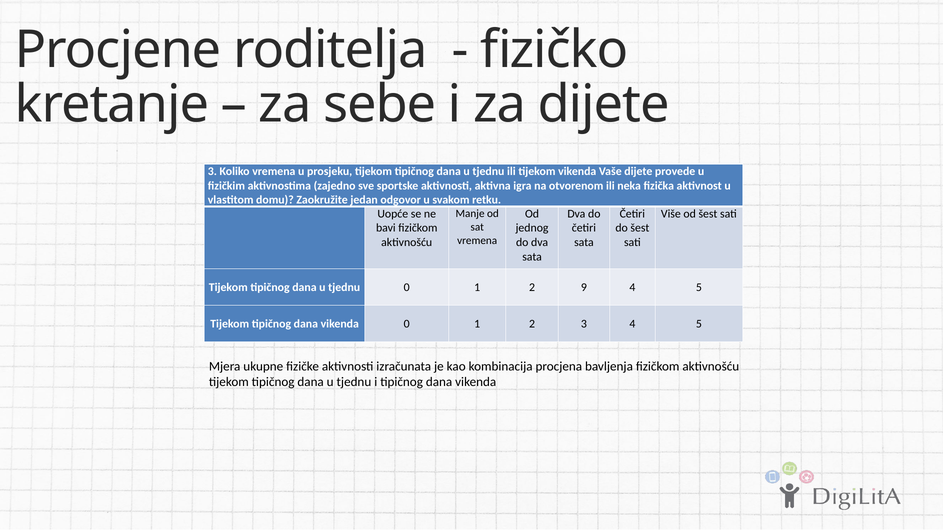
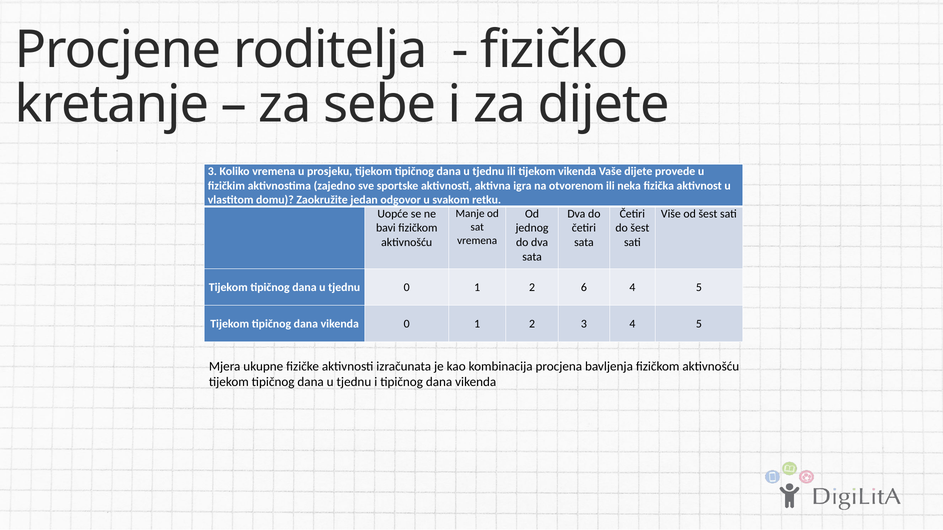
9: 9 -> 6
